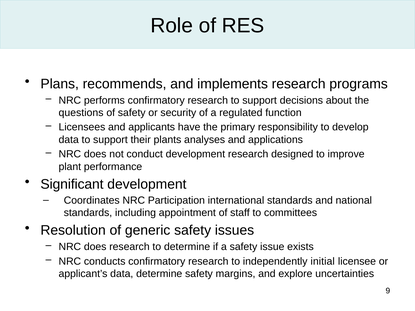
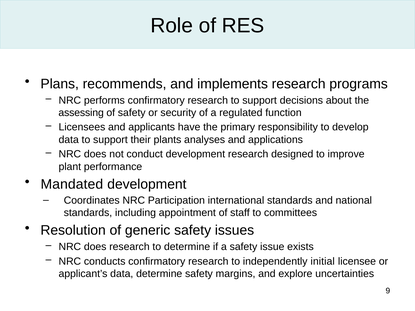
questions: questions -> assessing
Significant: Significant -> Mandated
